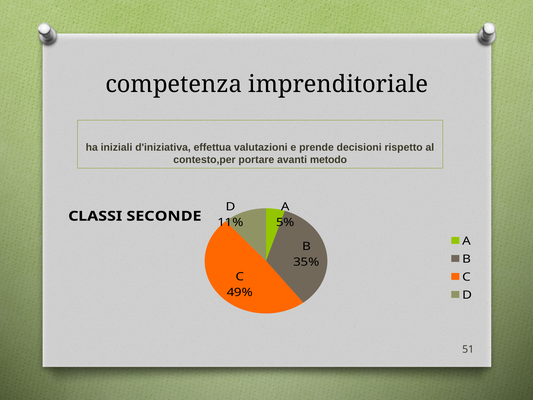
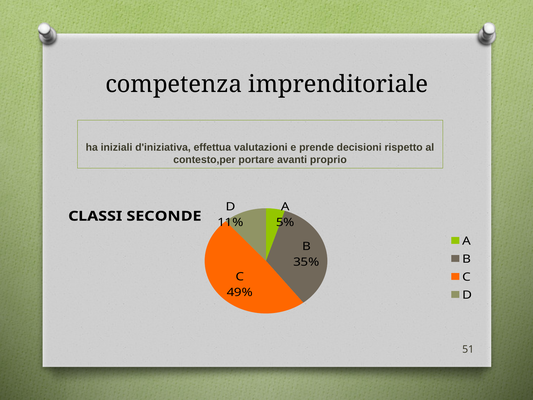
metodo: metodo -> proprio
